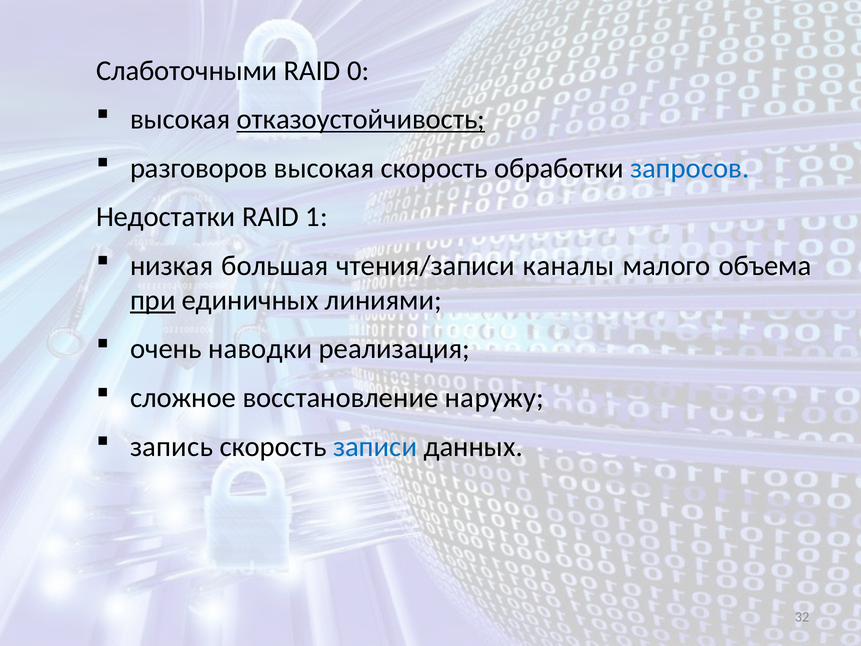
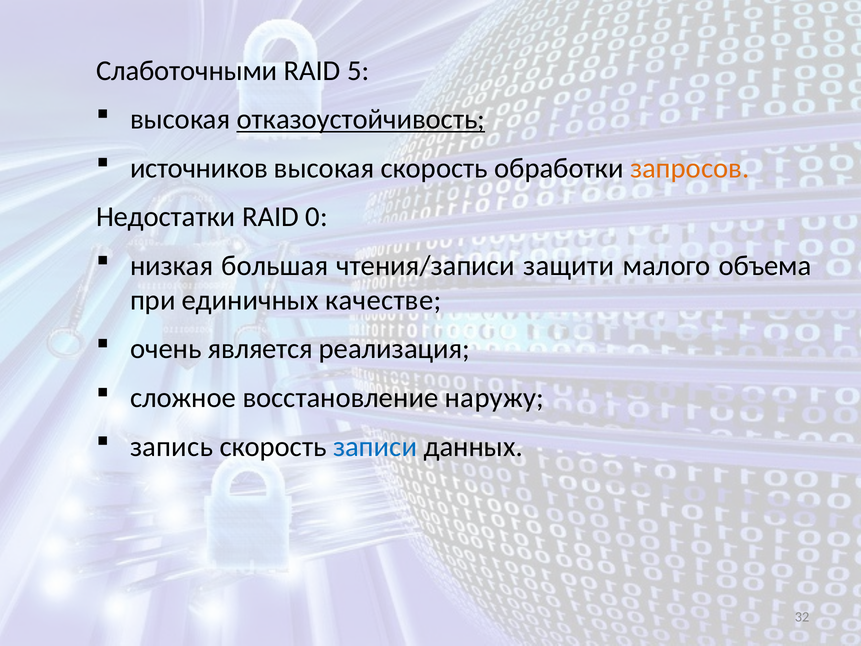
0: 0 -> 5
разговоров: разговоров -> источников
запросов colour: blue -> orange
1: 1 -> 0
каналы: каналы -> защити
при underline: present -> none
линиями: линиями -> качестве
наводки: наводки -> является
